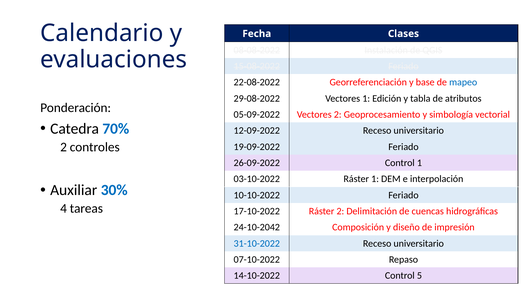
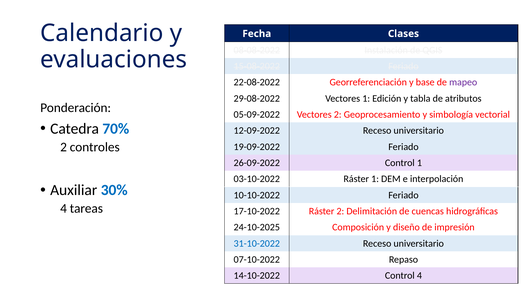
mapeo colour: blue -> purple
24-10-2042: 24-10-2042 -> 24-10-2025
Control 5: 5 -> 4
